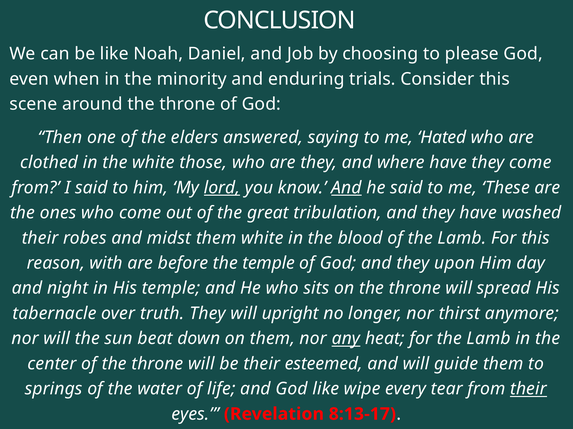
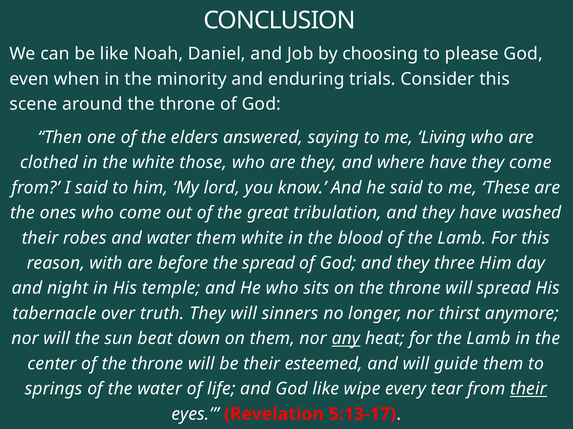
Hated: Hated -> Living
lord underline: present -> none
And at (346, 188) underline: present -> none
and midst: midst -> water
the temple: temple -> spread
upon: upon -> three
upright: upright -> sinners
8:13-17: 8:13-17 -> 5:13-17
